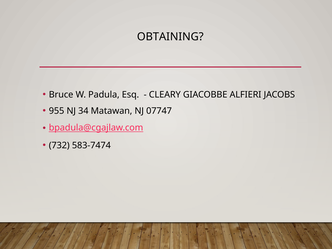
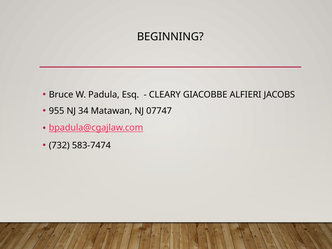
OBTAINING: OBTAINING -> BEGINNING
